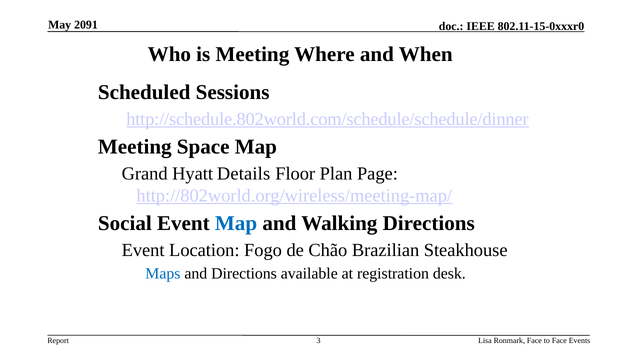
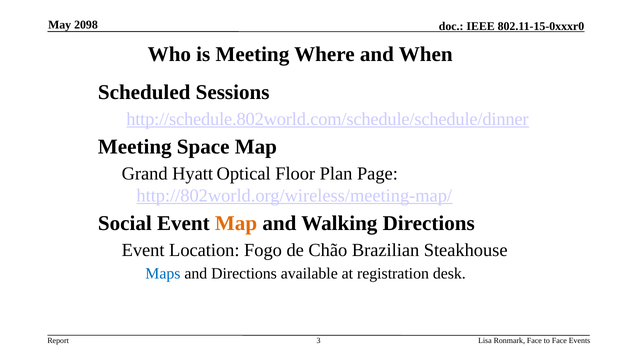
2091: 2091 -> 2098
Details: Details -> Optical
Map at (236, 224) colour: blue -> orange
